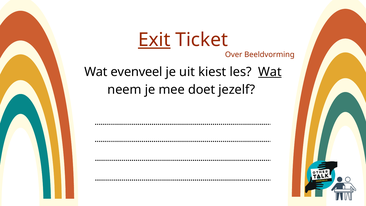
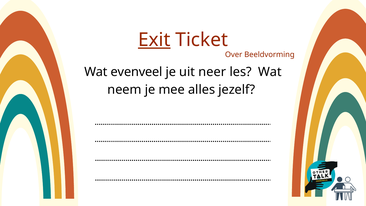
kiest: kiest -> neer
Wat at (270, 72) underline: present -> none
doet: doet -> alles
